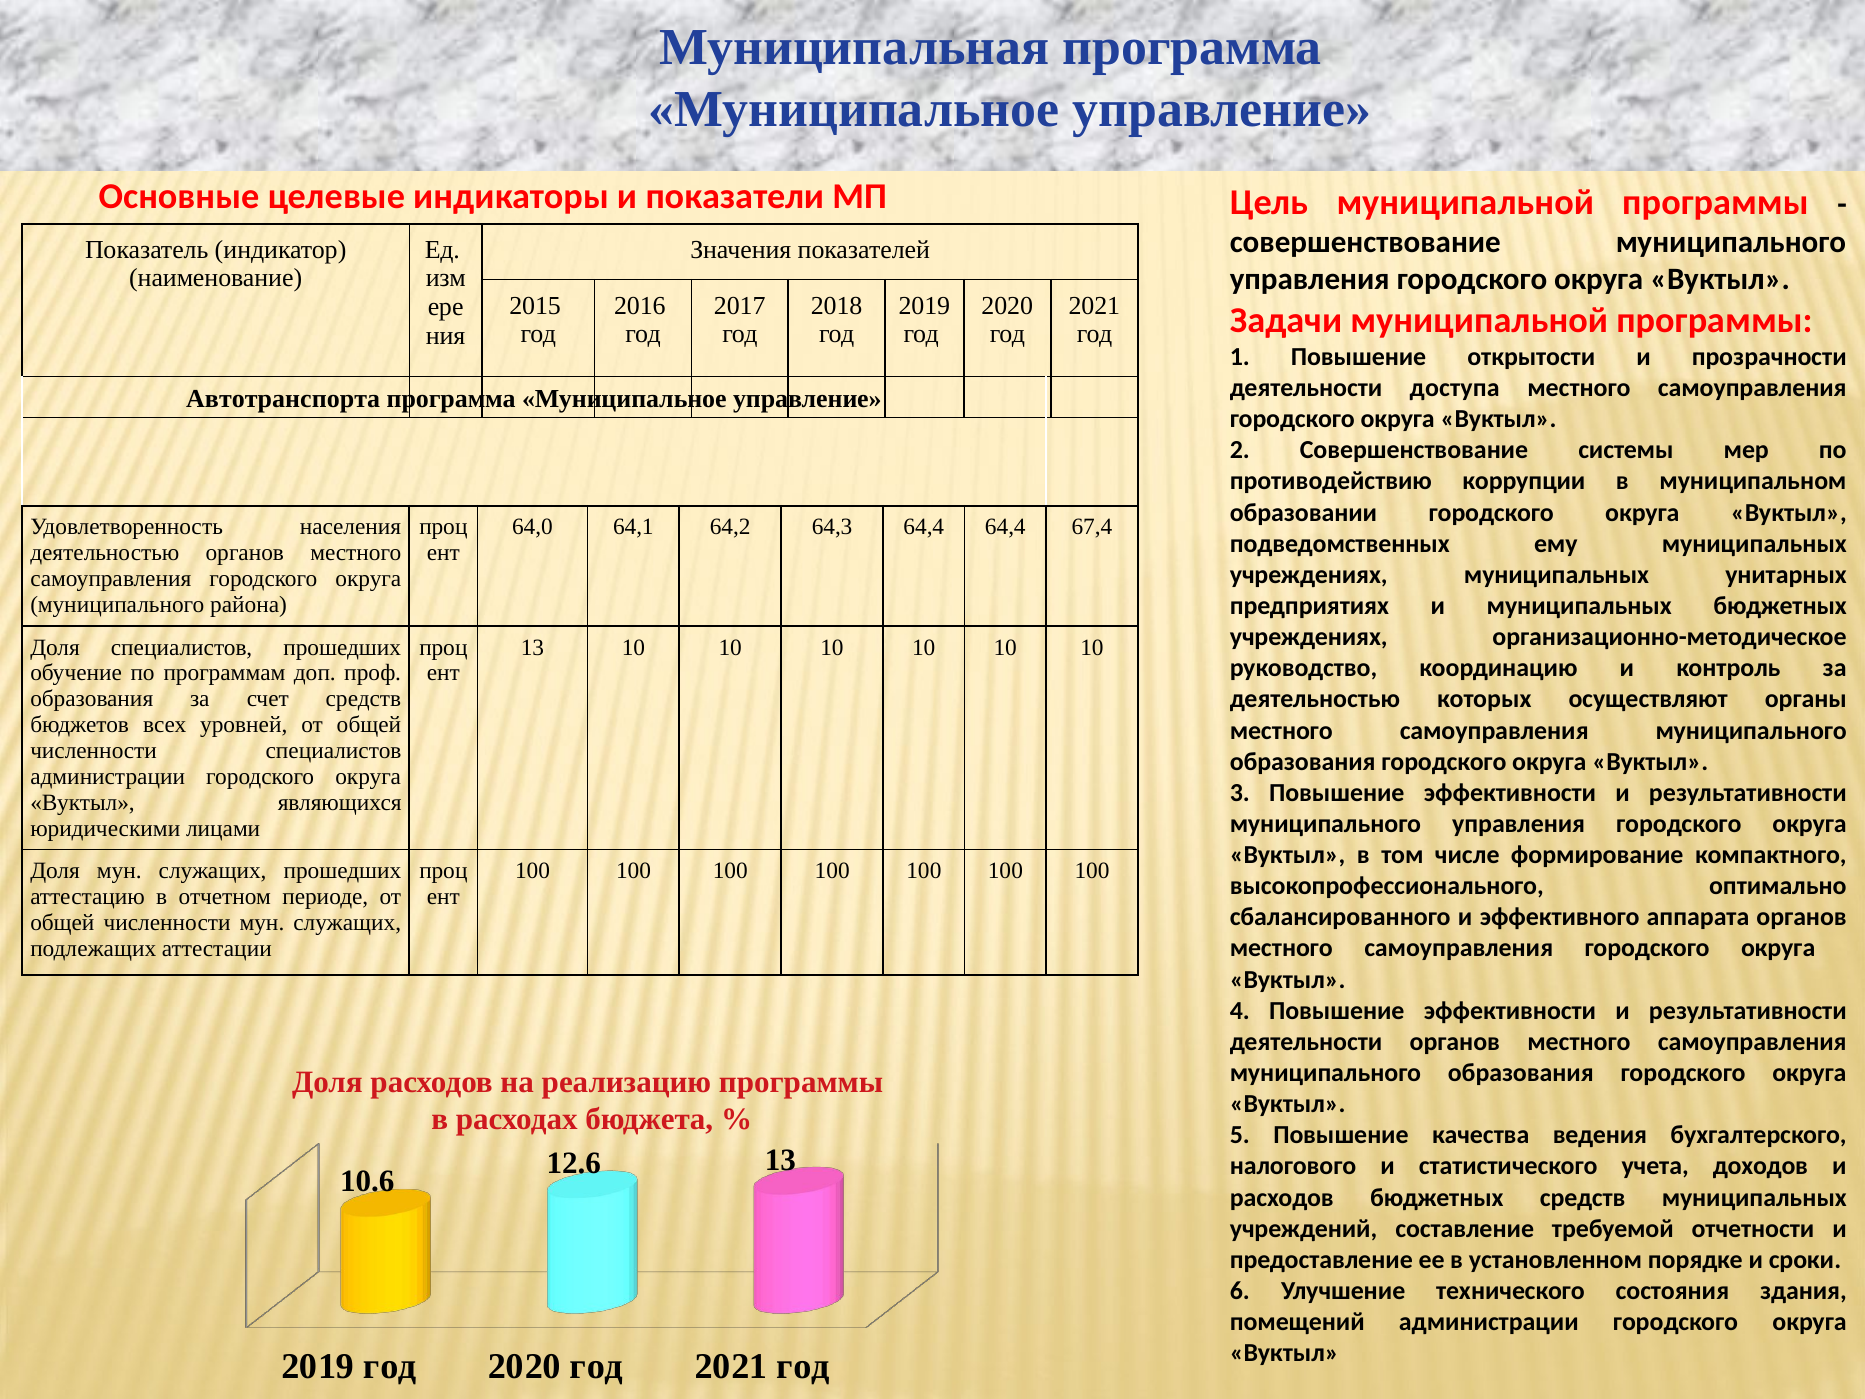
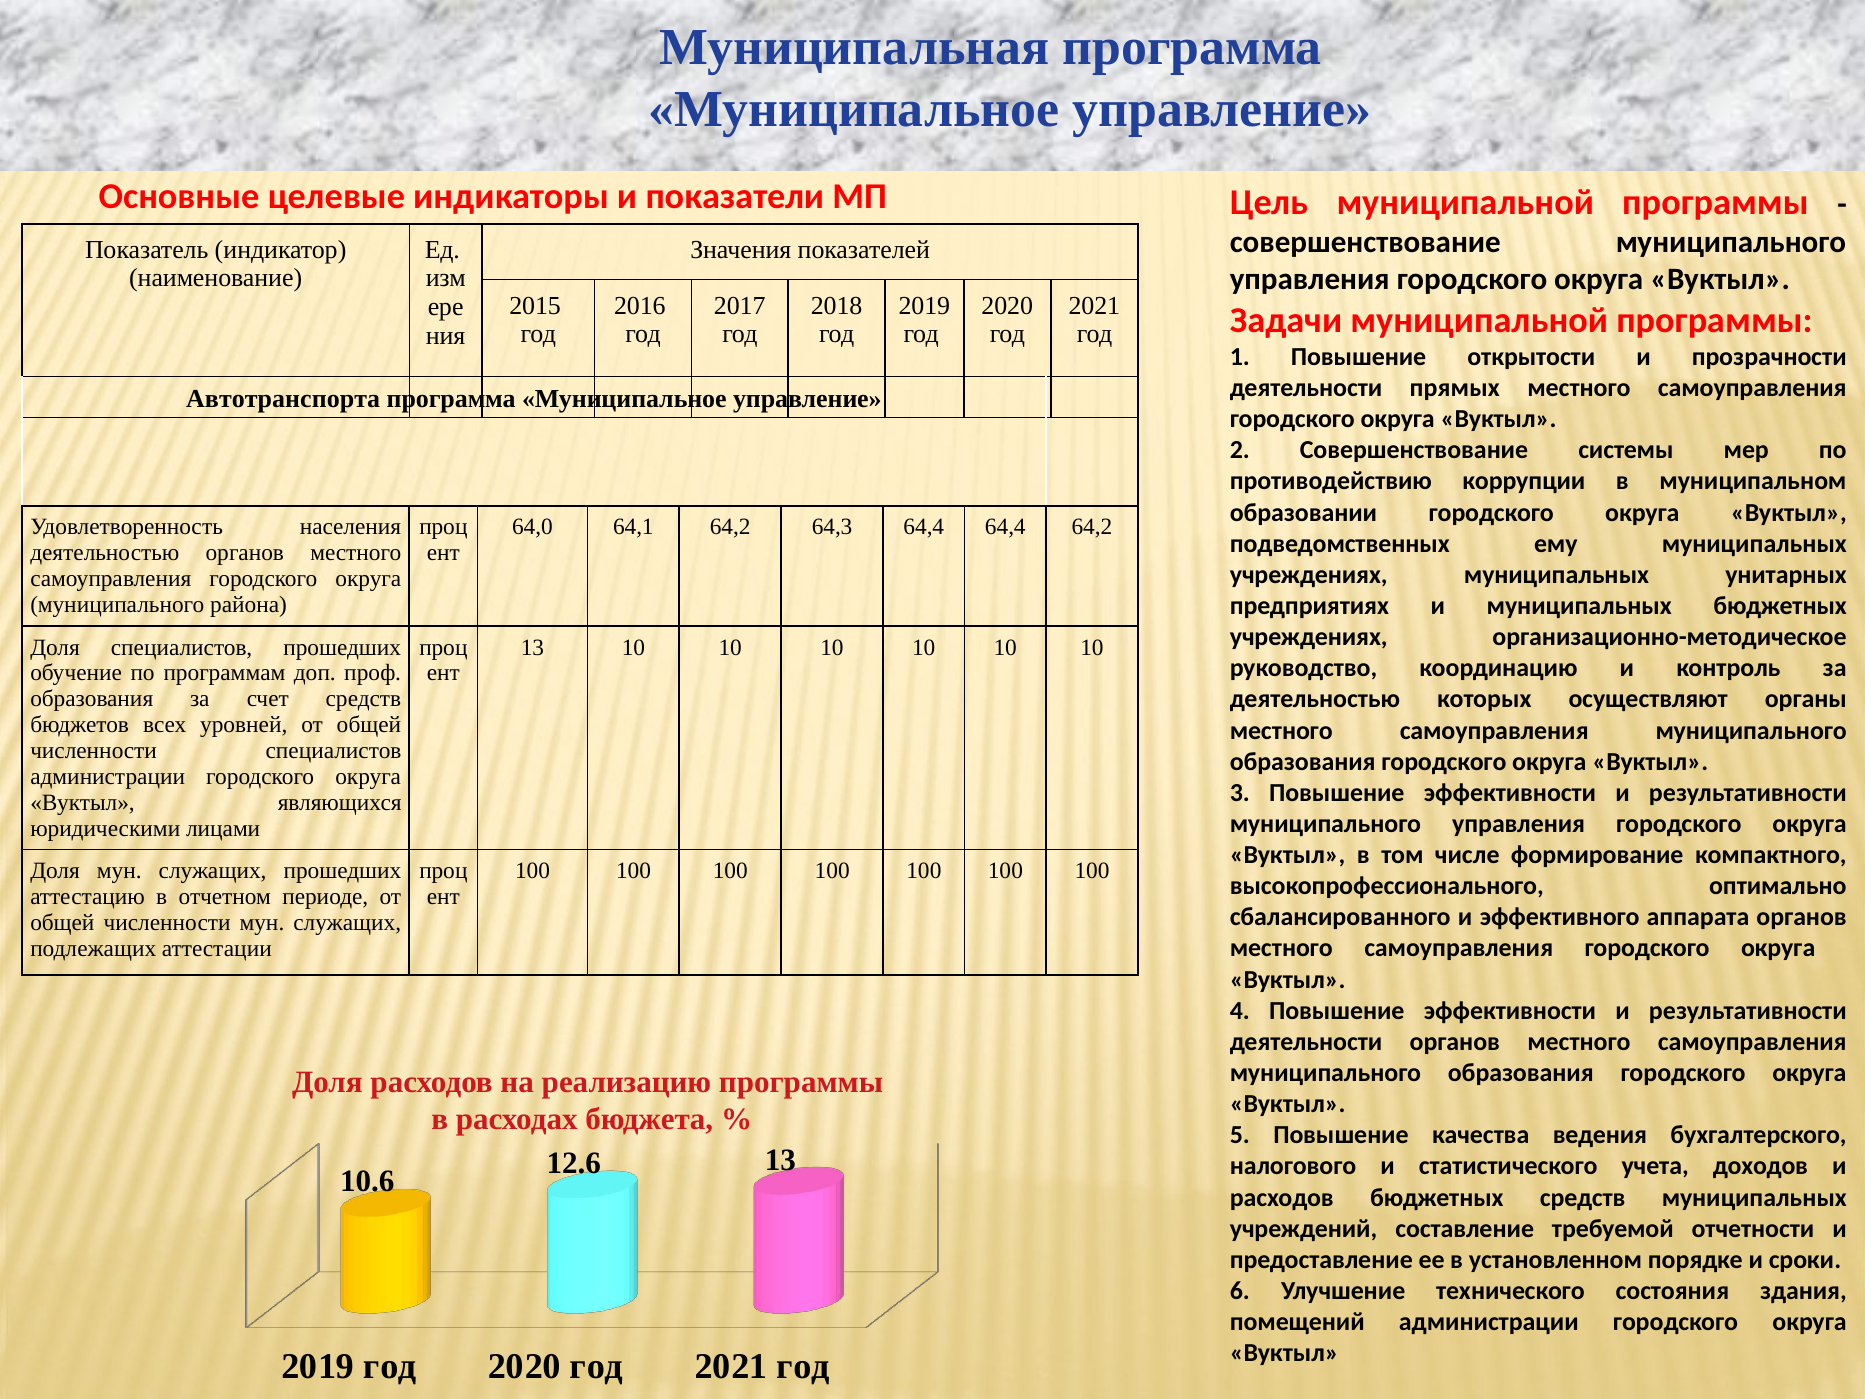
доступа: доступа -> прямых
64,4 67,4: 67,4 -> 64,2
